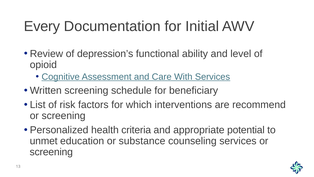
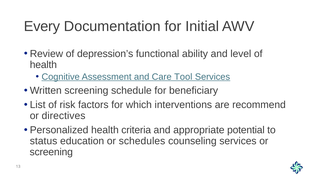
opioid at (43, 65): opioid -> health
With: With -> Tool
screening at (64, 116): screening -> directives
unmet: unmet -> status
substance: substance -> schedules
